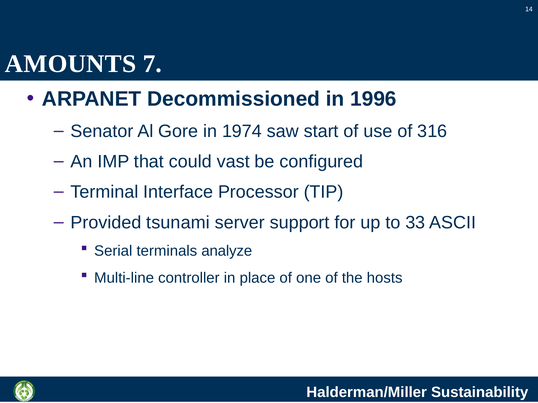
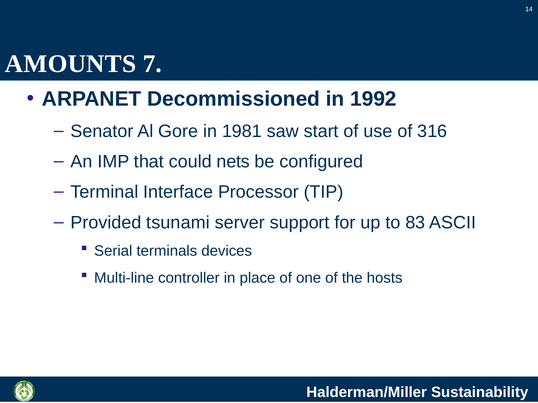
1996: 1996 -> 1992
1974: 1974 -> 1981
vast: vast -> nets
33: 33 -> 83
analyze: analyze -> devices
